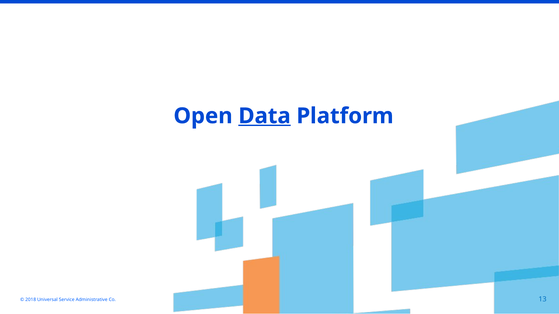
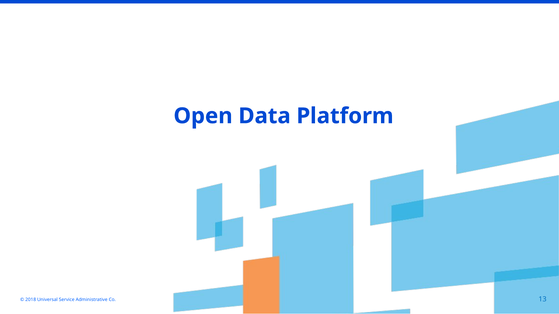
Data underline: present -> none
